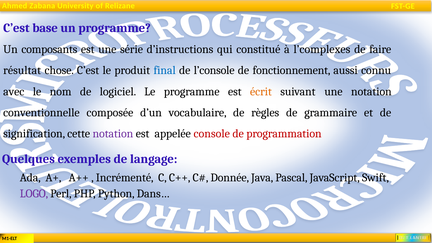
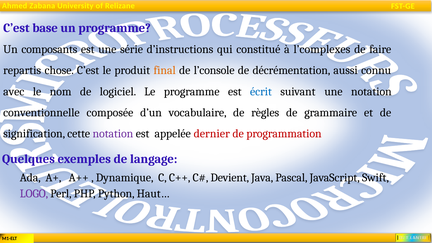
résultat: résultat -> repartis
final colour: blue -> orange
fonctionnement: fonctionnement -> décrémentation
écrit colour: orange -> blue
console: console -> dernier
Incrémenté: Incrémenté -> Dynamique
Donnée: Donnée -> Devient
Dans…: Dans… -> Haut…
